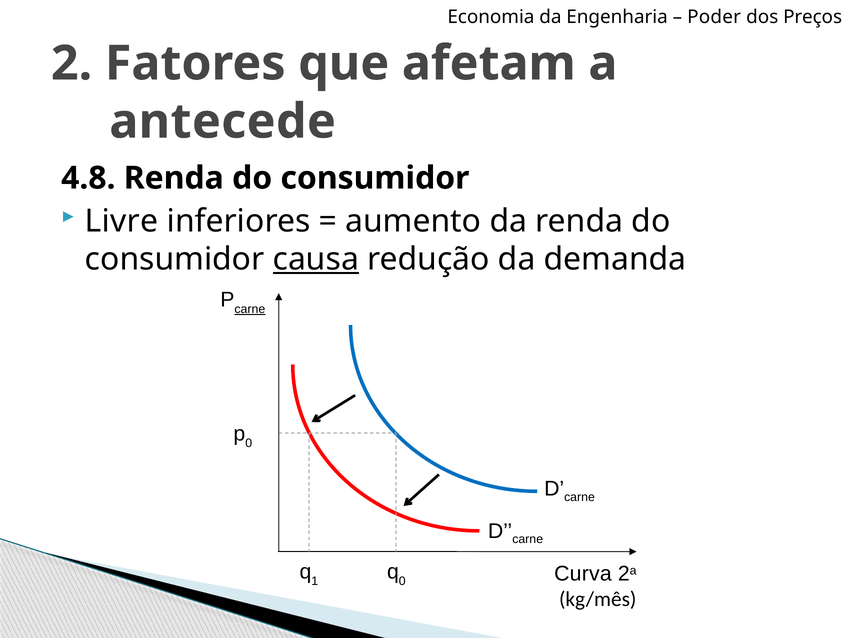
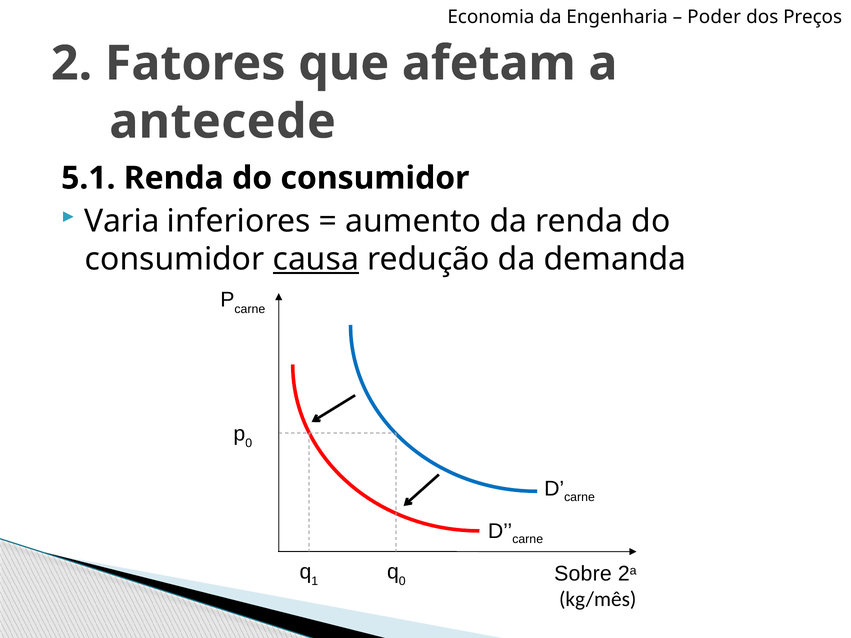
4.8: 4.8 -> 5.1
Livre: Livre -> Varia
carne at (250, 309) underline: present -> none
Curva: Curva -> Sobre
